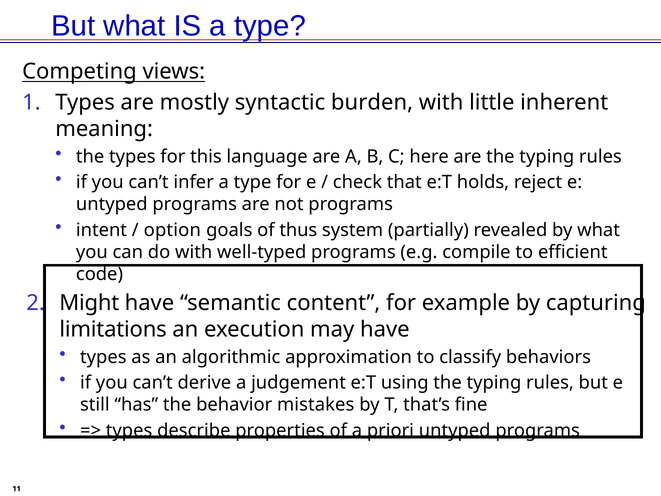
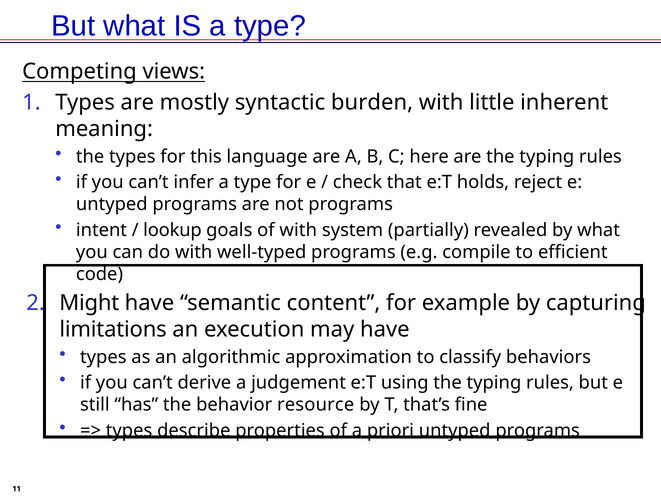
option: option -> lookup
of thus: thus -> with
mistakes: mistakes -> resource
